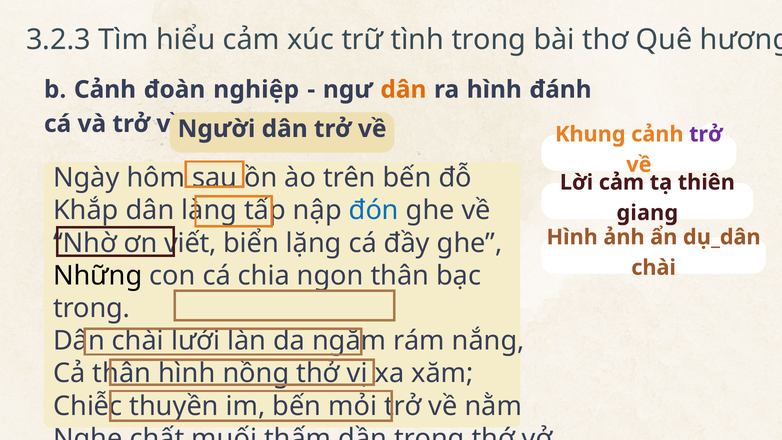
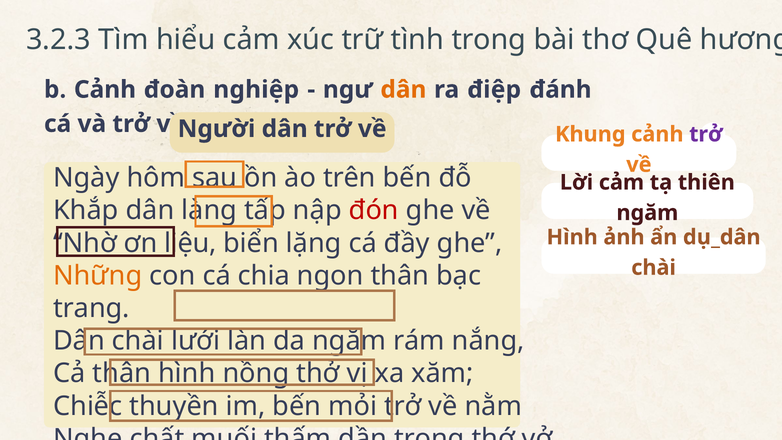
ra hình: hình -> điệp
đón colour: blue -> red
giang at (647, 213): giang -> ngăm
viết: viết -> liệu
Những colour: black -> orange
trong at (91, 308): trong -> trang
